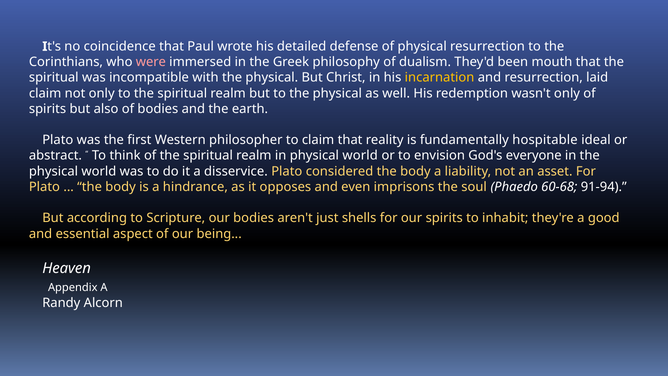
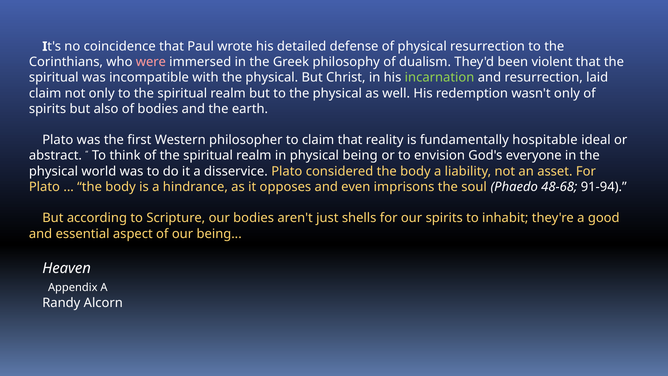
mouth: mouth -> violent
incarnation colour: yellow -> light green
in physical world: world -> being
60-68: 60-68 -> 48-68
